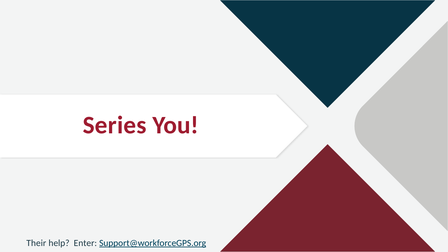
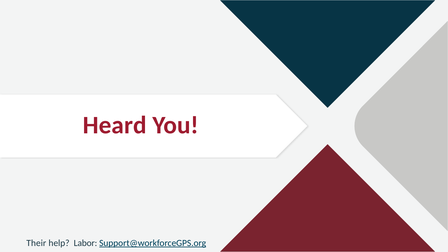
Series: Series -> Heard
Enter: Enter -> Labor
